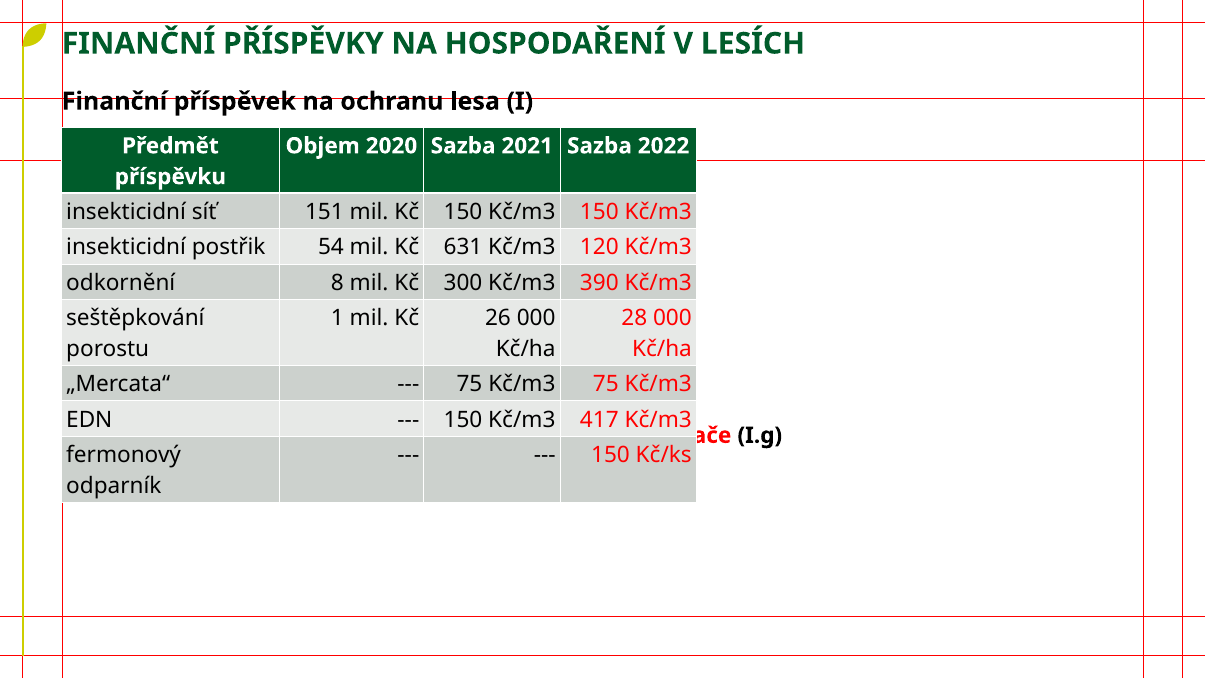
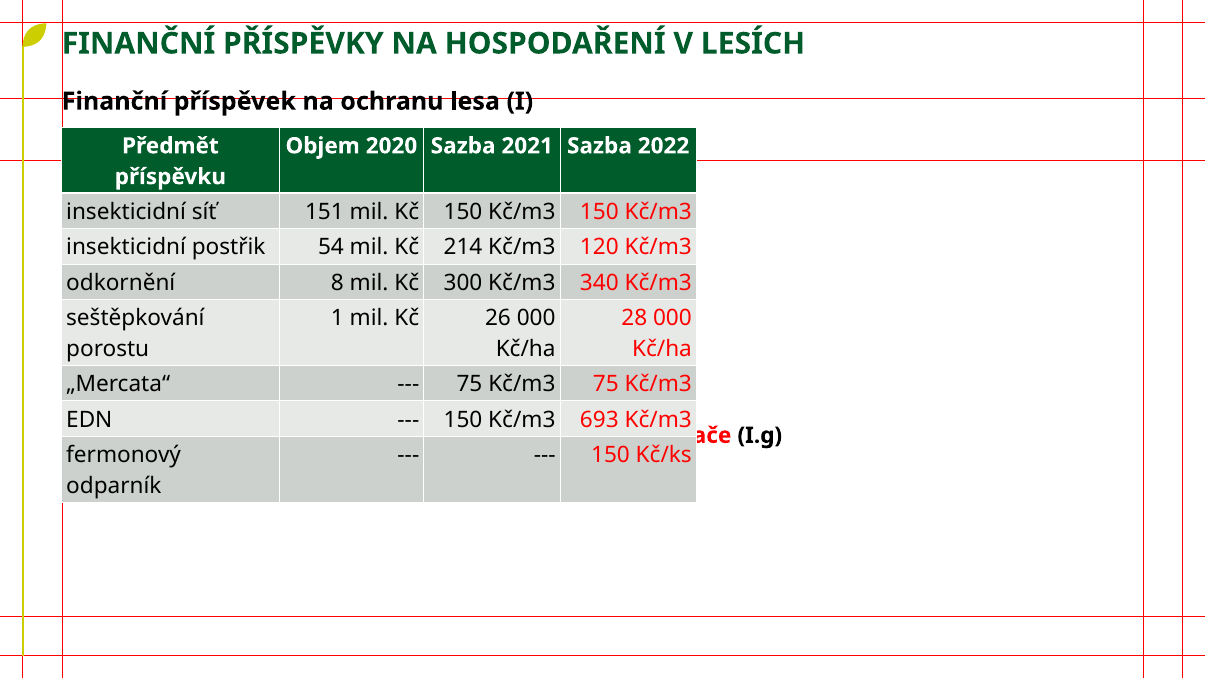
631: 631 -> 214
390: 390 -> 340
417: 417 -> 693
